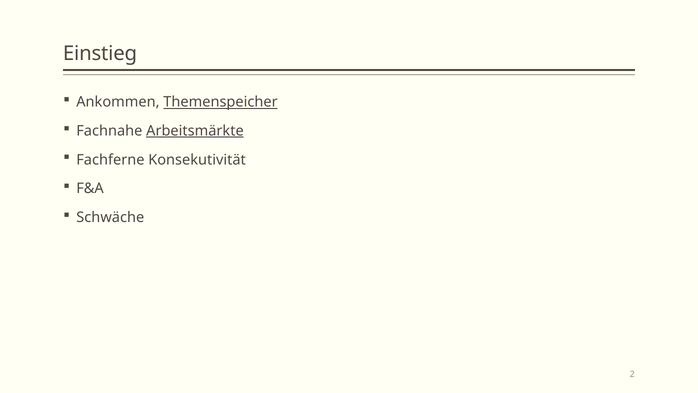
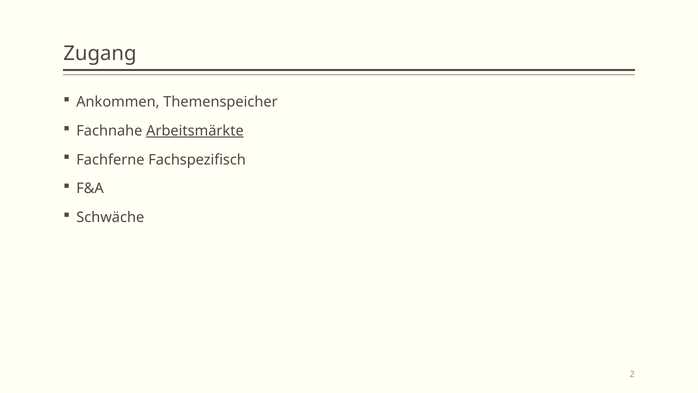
Einstieg: Einstieg -> Zugang
Themenspeicher underline: present -> none
Konsekutivität: Konsekutivität -> Fachspezifisch
